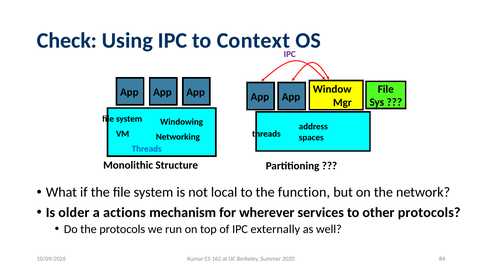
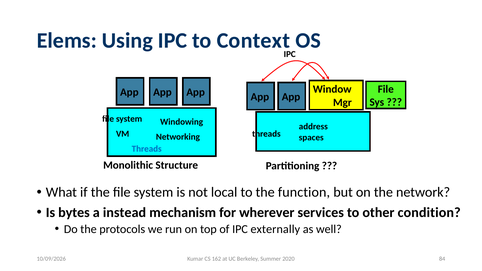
Check: Check -> Elems
IPC at (290, 54) colour: purple -> black
older: older -> bytes
actions: actions -> instead
other protocols: protocols -> condition
